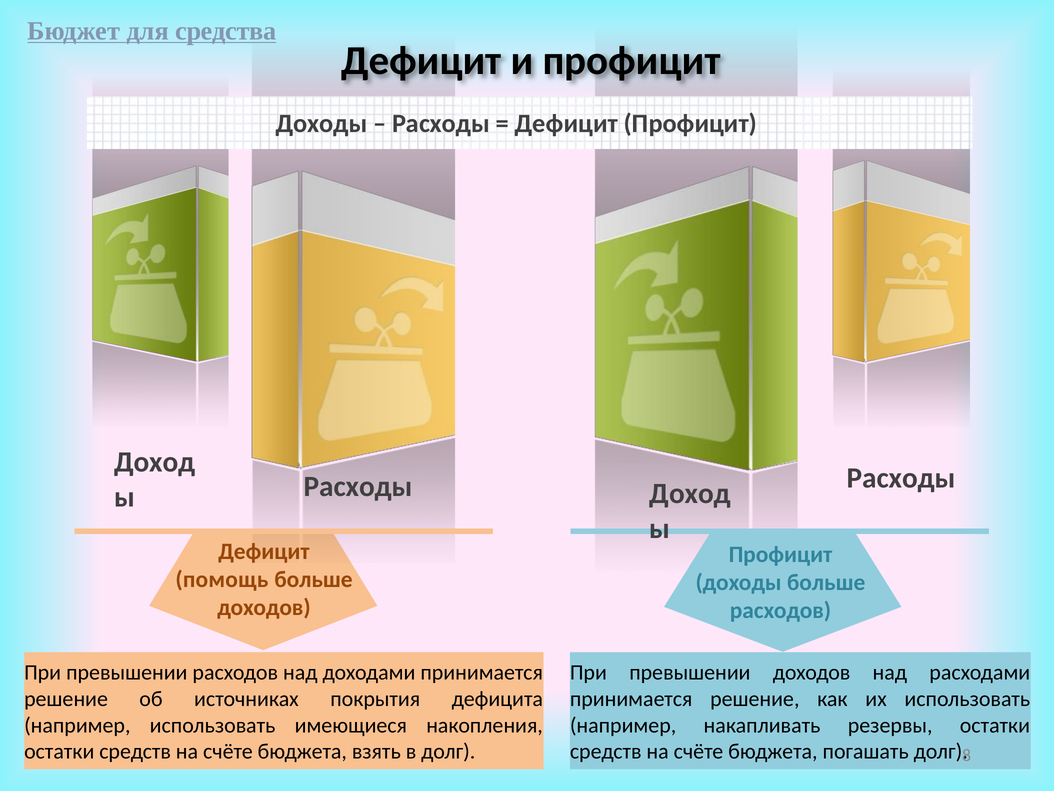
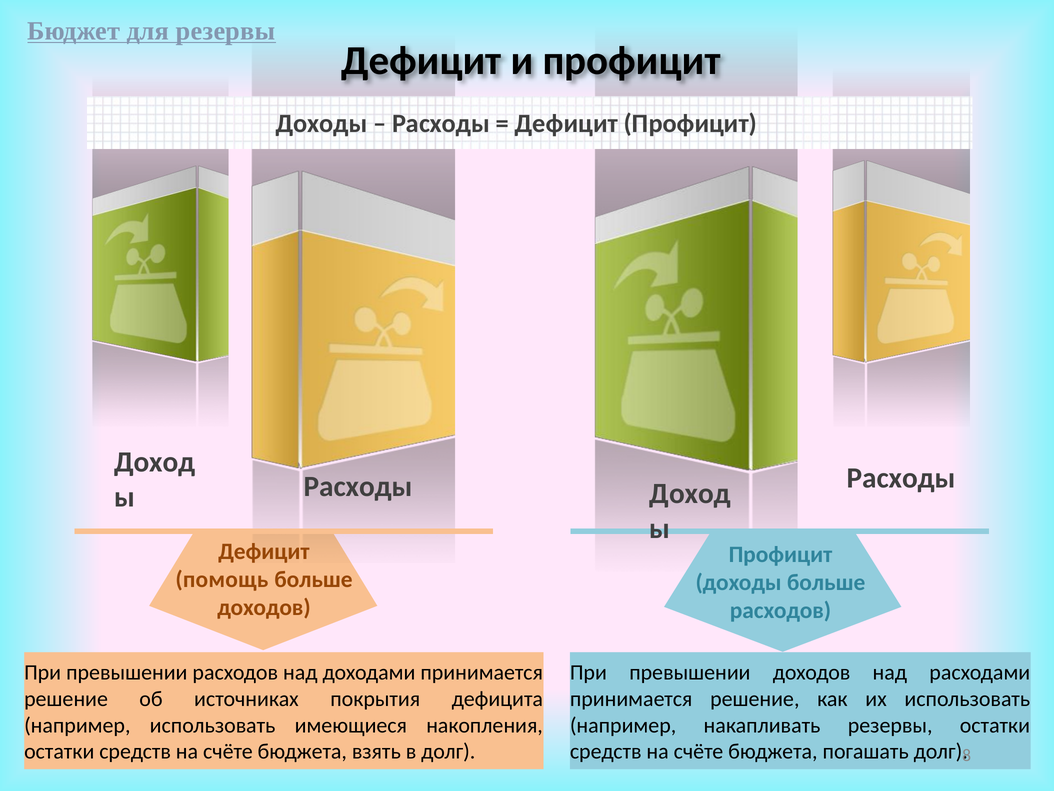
для средства: средства -> резервы
